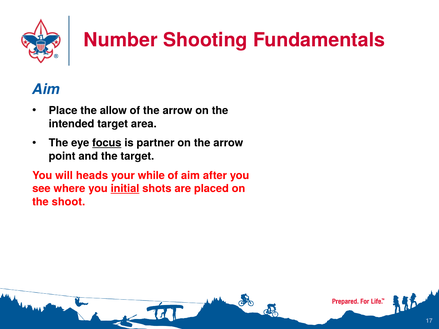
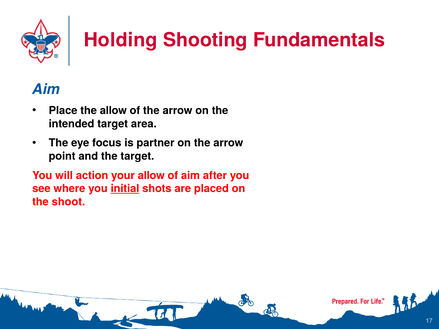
Number: Number -> Holding
focus underline: present -> none
heads: heads -> action
your while: while -> allow
